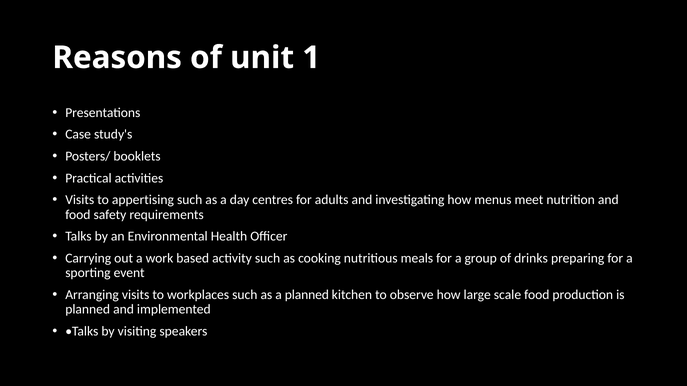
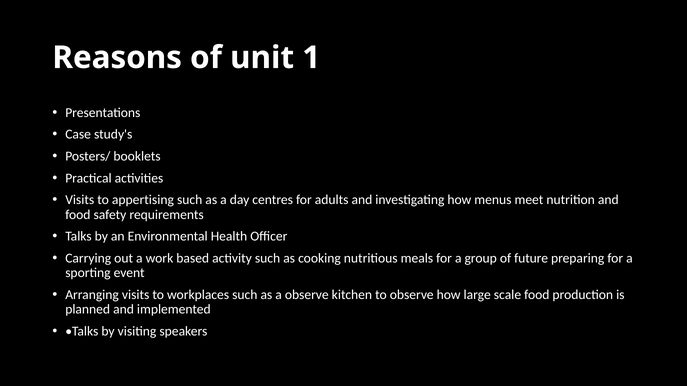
drinks: drinks -> future
a planned: planned -> observe
